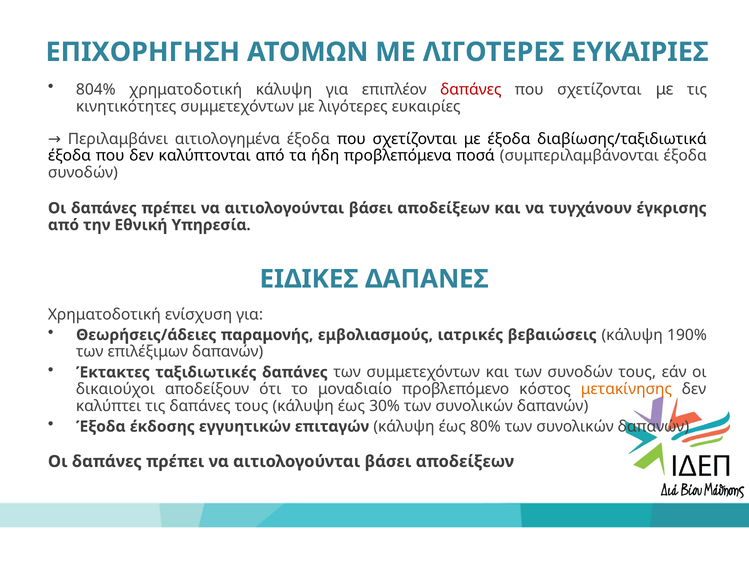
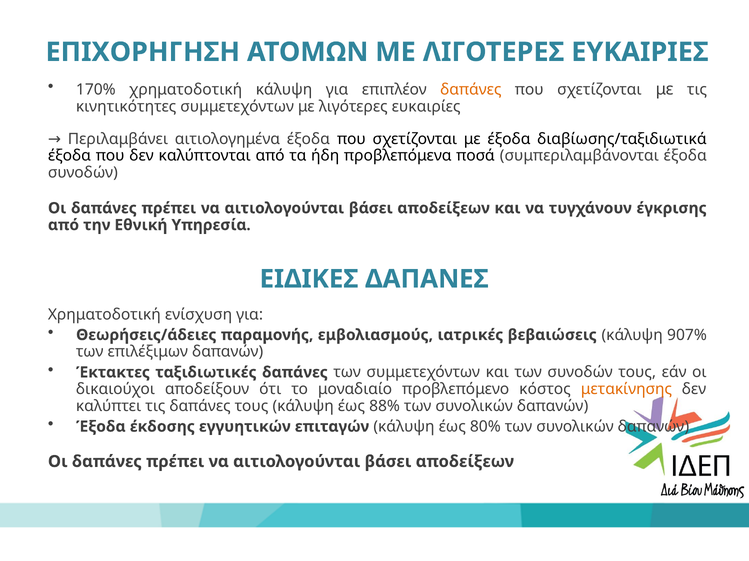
804%: 804% -> 170%
δαπάνες at (471, 90) colour: red -> orange
190%: 190% -> 907%
30%: 30% -> 88%
